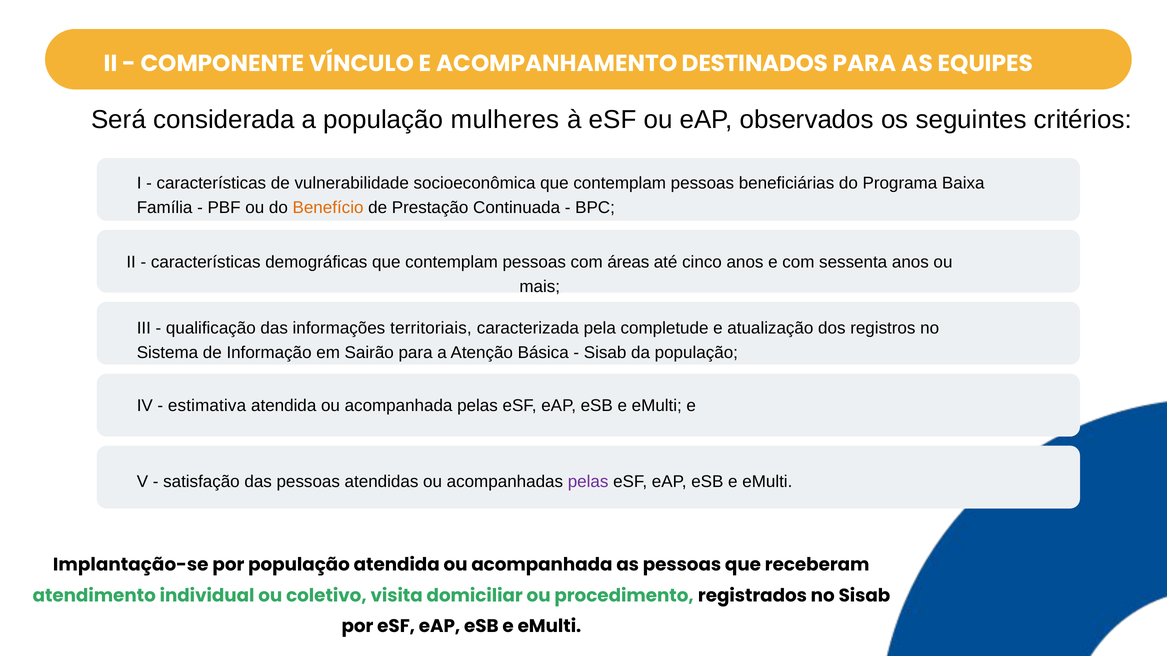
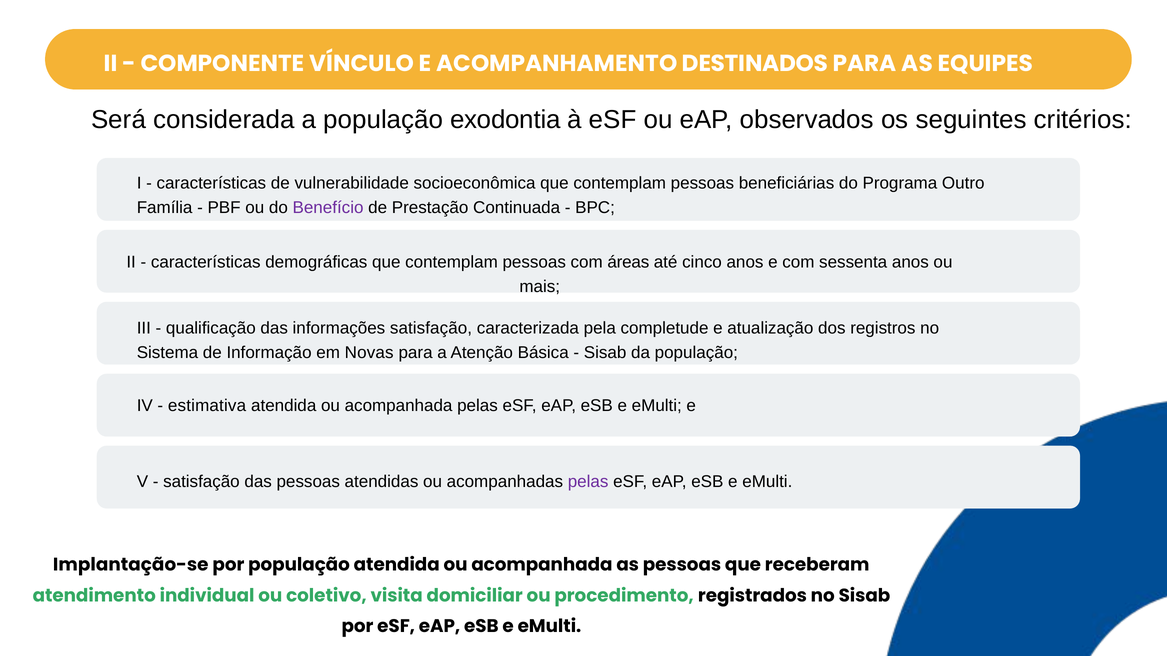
mulheres: mulheres -> exodontia
Baixa: Baixa -> Outro
Benefício colour: orange -> purple
informações territoriais: territoriais -> satisfação
Sairão: Sairão -> Novas
